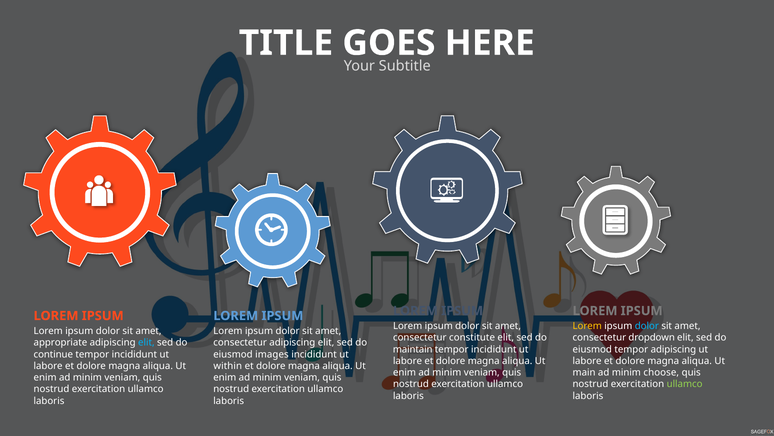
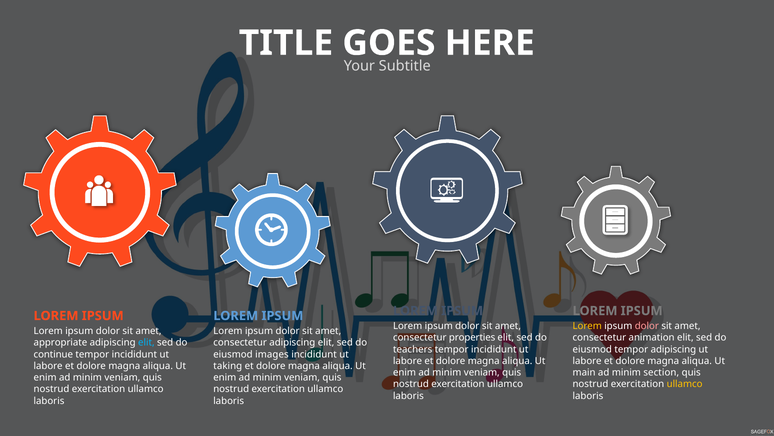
dolor at (647, 326) colour: light blue -> pink
constitute: constitute -> properties
dropdown: dropdown -> animation
maintain: maintain -> teachers
within: within -> taking
choose: choose -> section
ullamco at (685, 384) colour: light green -> yellow
